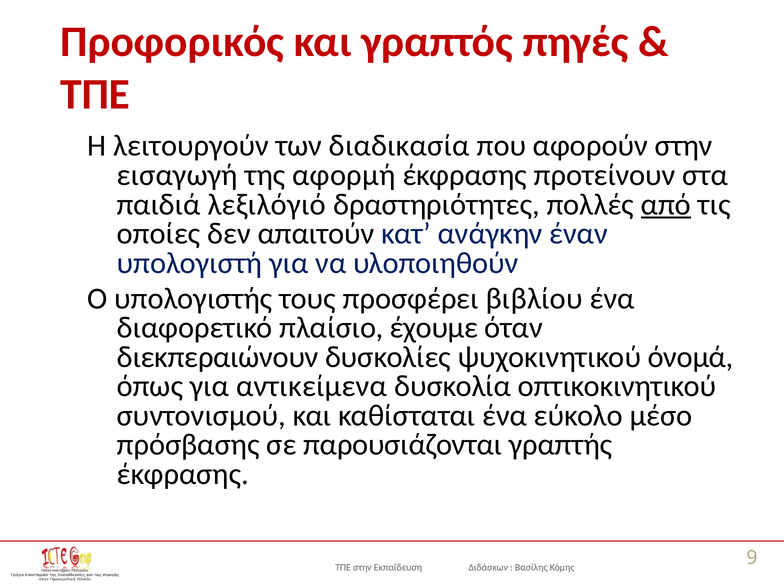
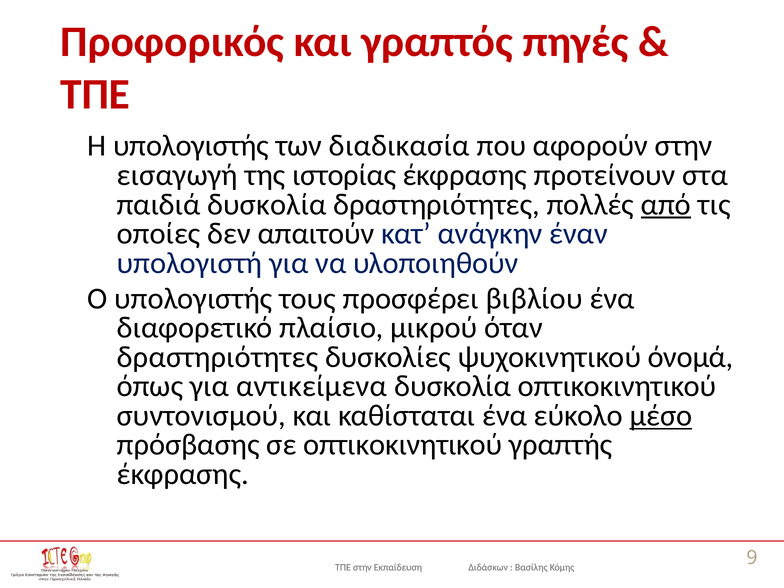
Η λειτουργούν: λειτουργούν -> υπολογιστής
αφορμή: αφορμή -> ιστορίας
παιδιά λεξιλόγιό: λεξιλόγιό -> δυσκολία
έχουμε: έχουμε -> μικρού
διεκπεραιώνουν at (218, 357): διεκπεραιώνουν -> δραστηριότητες
μέσο underline: none -> present
σε παρουσιάζονται: παρουσιάζονται -> οπτικοκινητικού
